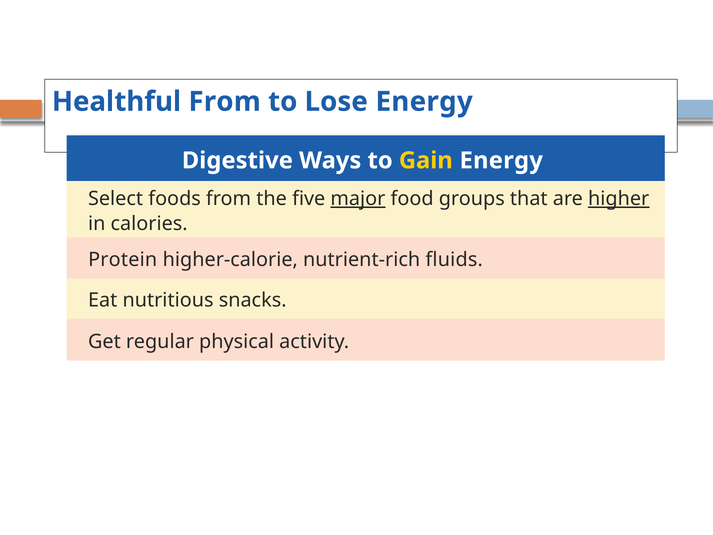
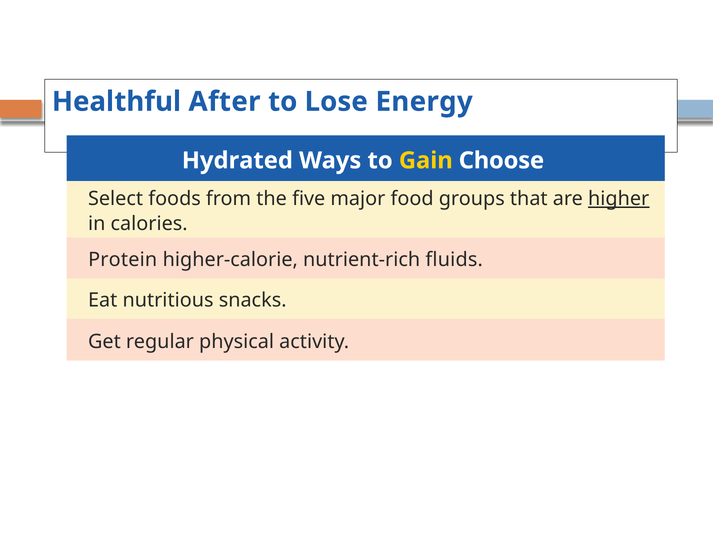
Healthful From: From -> After
Digestive: Digestive -> Hydrated
Gain Energy: Energy -> Choose
major underline: present -> none
